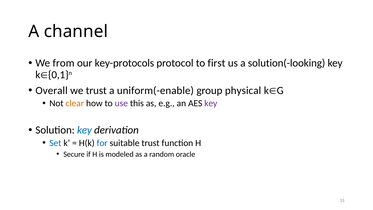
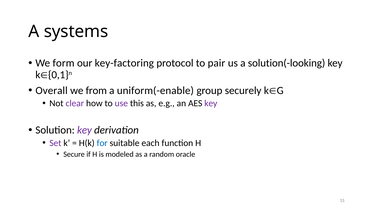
channel: channel -> systems
from: from -> form
key-protocols: key-protocols -> key-factoring
first: first -> pair
we trust: trust -> from
physical: physical -> securely
clear colour: orange -> purple
key at (84, 130) colour: blue -> purple
Set colour: blue -> purple
suitable trust: trust -> each
